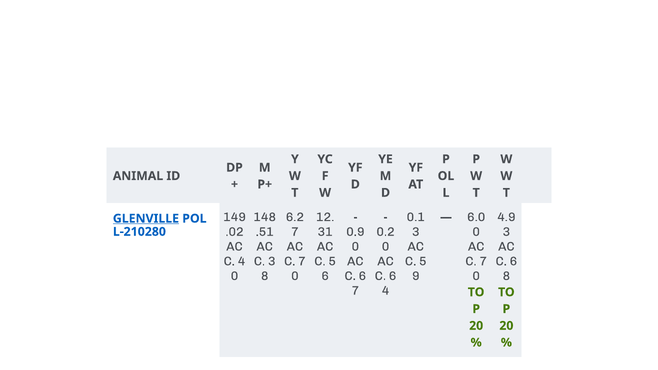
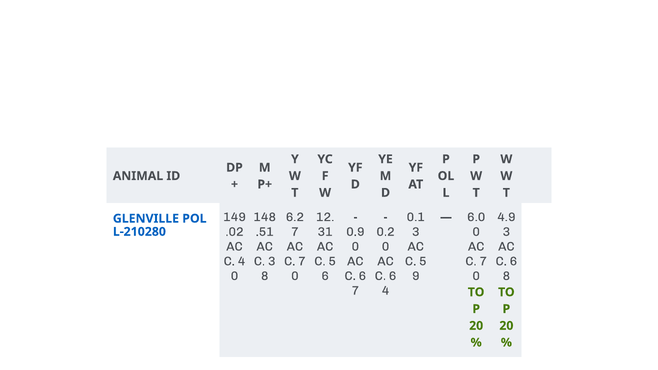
GLENVILLE underline: present -> none
